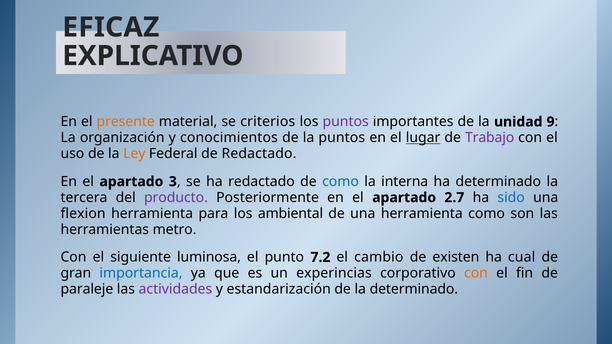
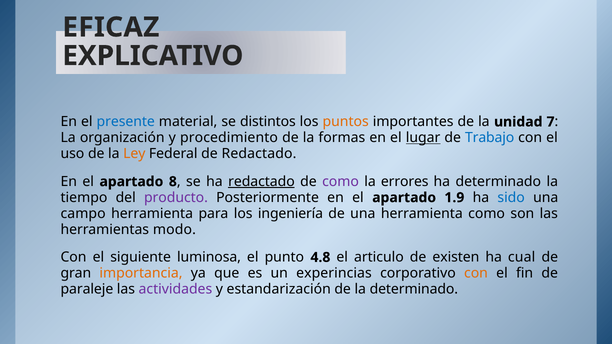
presente colour: orange -> blue
criterios: criterios -> distintos
puntos at (346, 122) colour: purple -> orange
9: 9 -> 7
conocimientos: conocimientos -> procedimiento
la puntos: puntos -> formas
Trabajo colour: purple -> blue
3: 3 -> 8
redactado at (261, 182) underline: none -> present
como at (341, 182) colour: blue -> purple
interna: interna -> errores
tercera: tercera -> tiempo
2.7: 2.7 -> 1.9
flexion: flexion -> campo
ambiental: ambiental -> ingeniería
metro: metro -> modo
7.2: 7.2 -> 4.8
cambio: cambio -> articulo
importancia colour: blue -> orange
